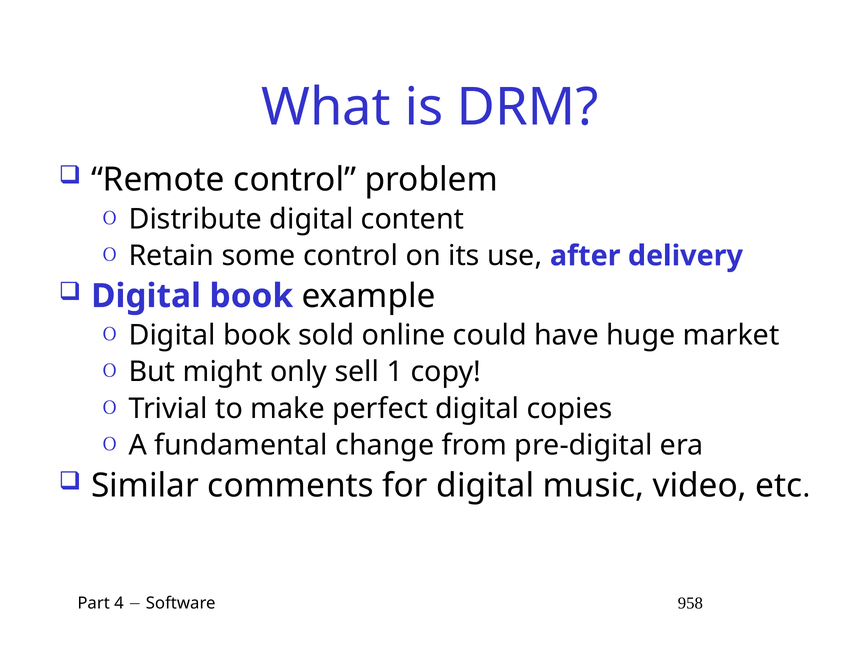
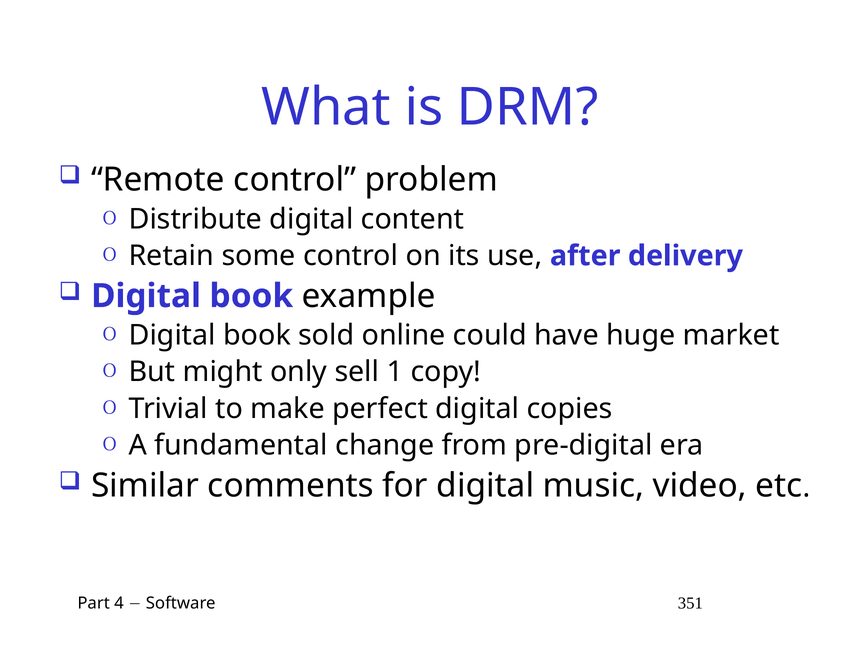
958: 958 -> 351
